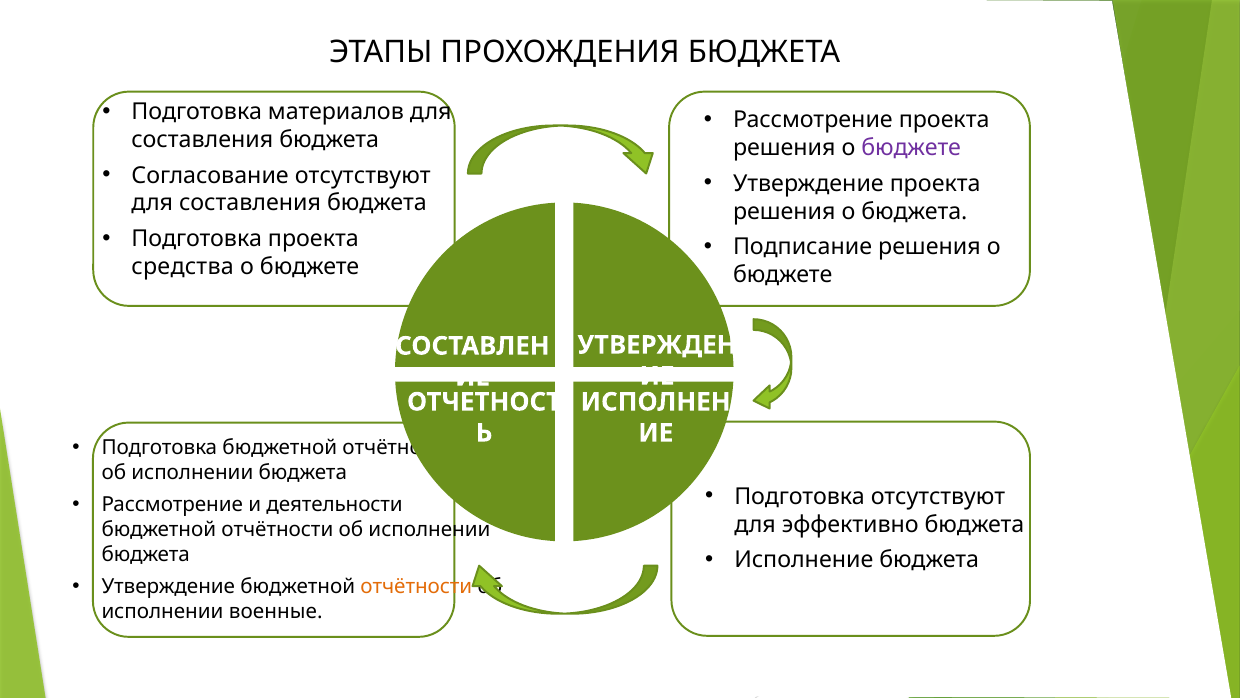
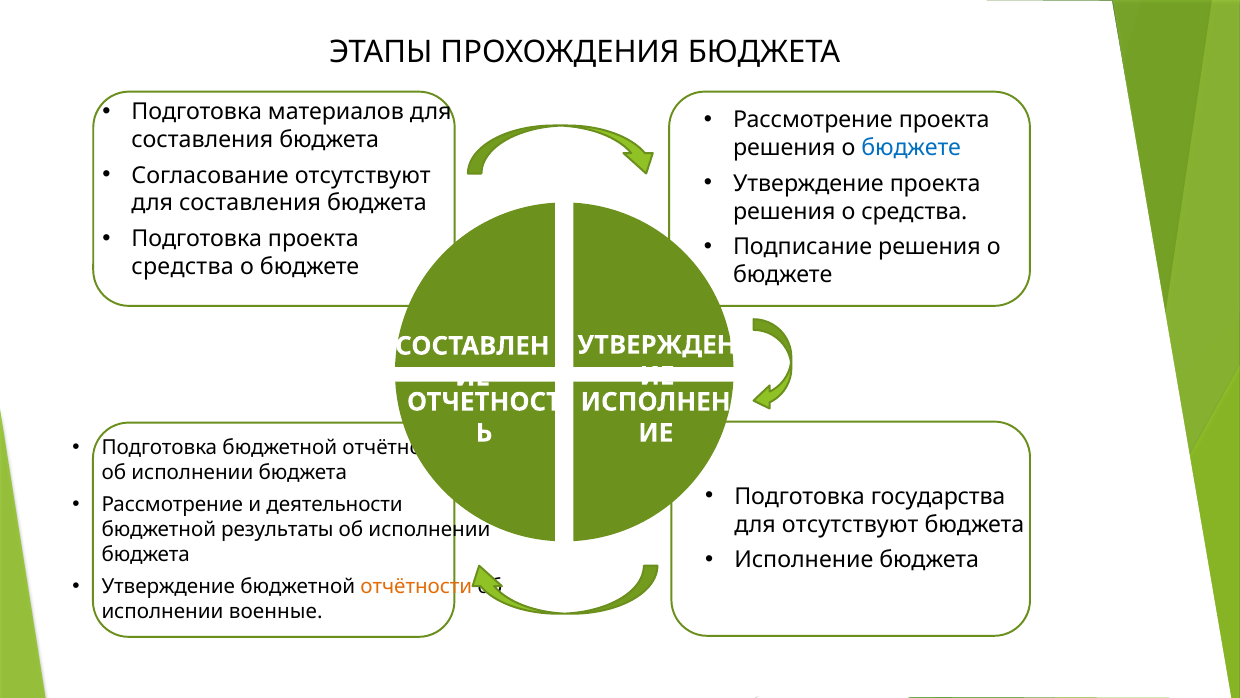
бюджете at (911, 148) colour: purple -> blue
о бюджета: бюджета -> средства
Подготовка отсутствуют: отсутствуют -> государства
для эффективно: эффективно -> отсутствуют
отчётности at (277, 529): отчётности -> результаты
